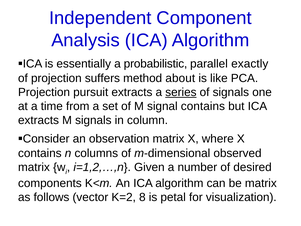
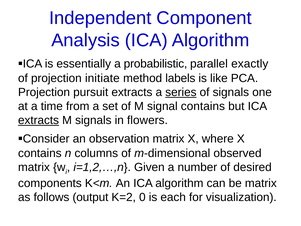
suffers: suffers -> initiate
about: about -> labels
extracts at (39, 120) underline: none -> present
column: column -> flowers
vector: vector -> output
8: 8 -> 0
petal: petal -> each
